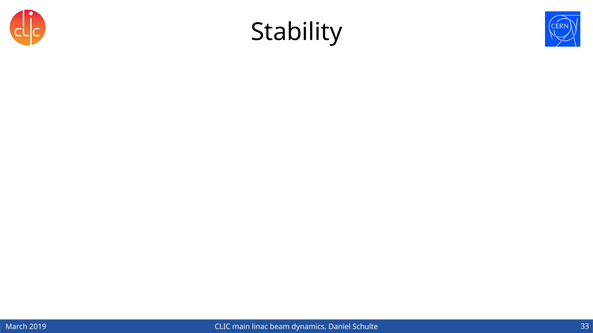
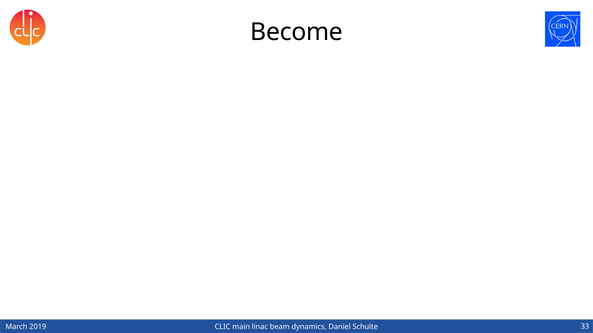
Stability: Stability -> Become
